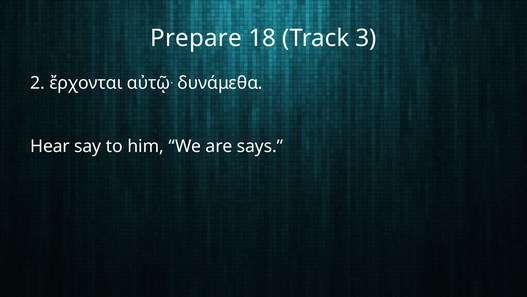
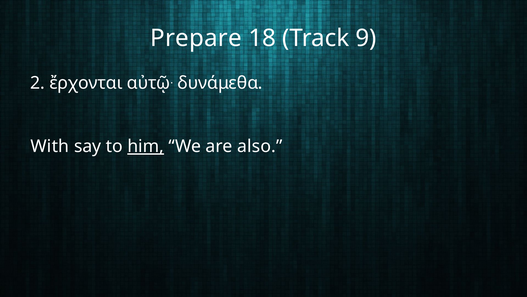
3: 3 -> 9
Hear: Hear -> With
him underline: none -> present
says: says -> also
